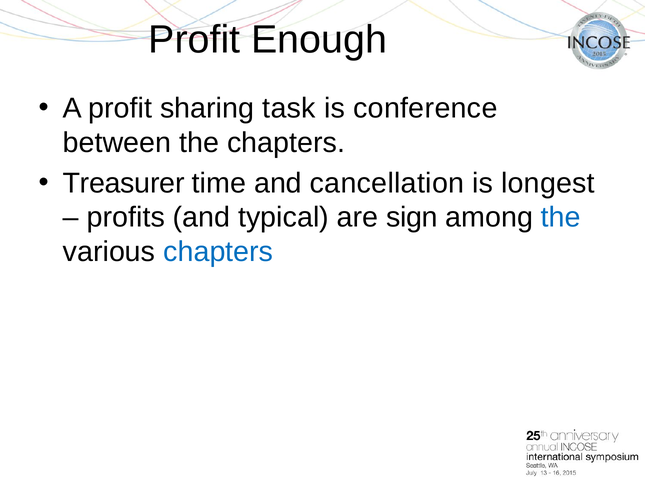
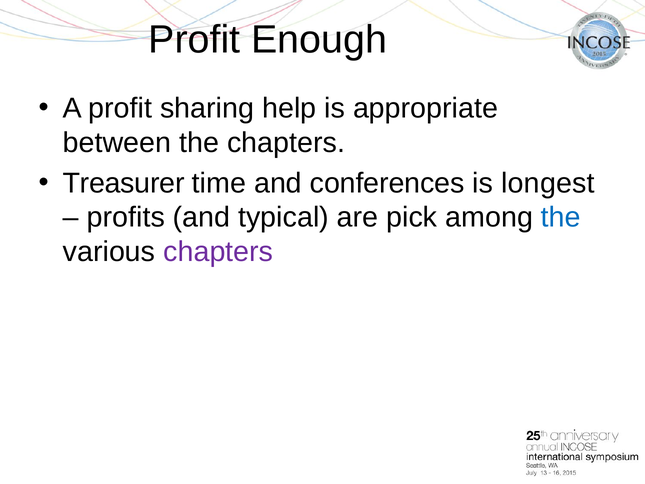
task: task -> help
conference: conference -> appropriate
cancellation: cancellation -> conferences
sign: sign -> pick
chapters at (218, 252) colour: blue -> purple
